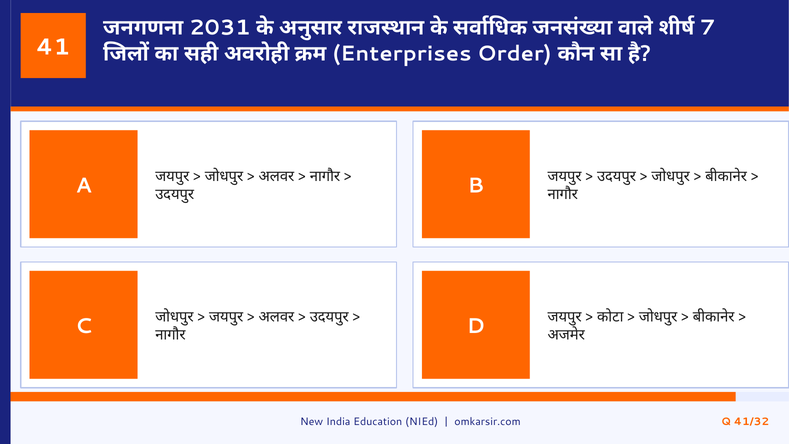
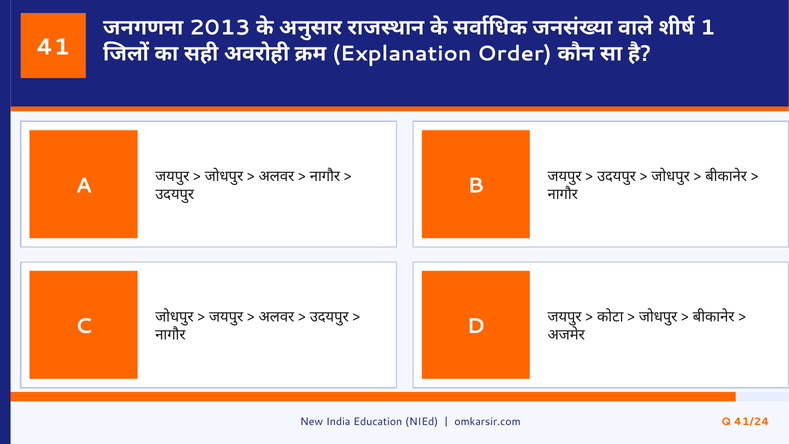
2031: 2031 -> 2013
7: 7 -> 1
Enterprises: Enterprises -> Explanation
41/32: 41/32 -> 41/24
